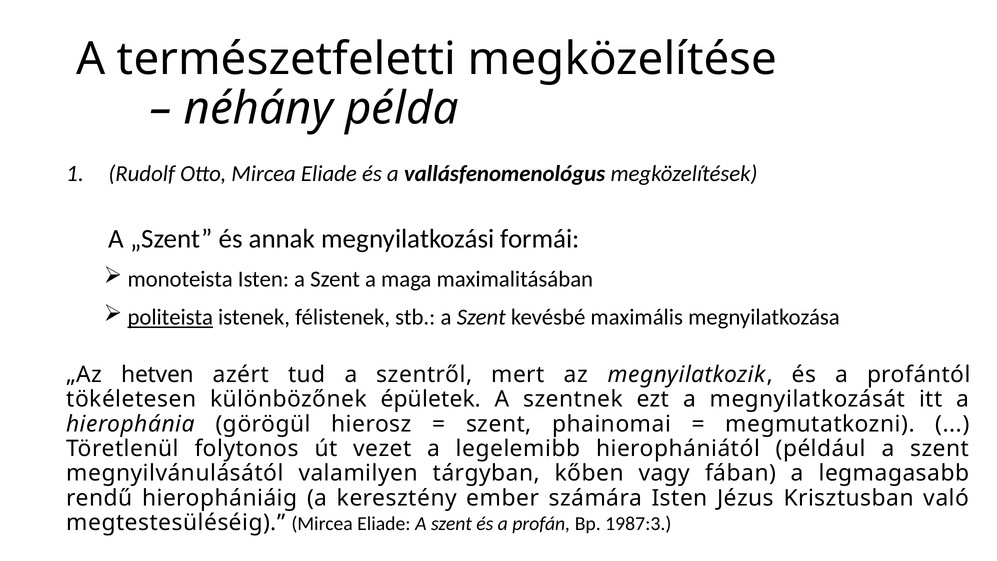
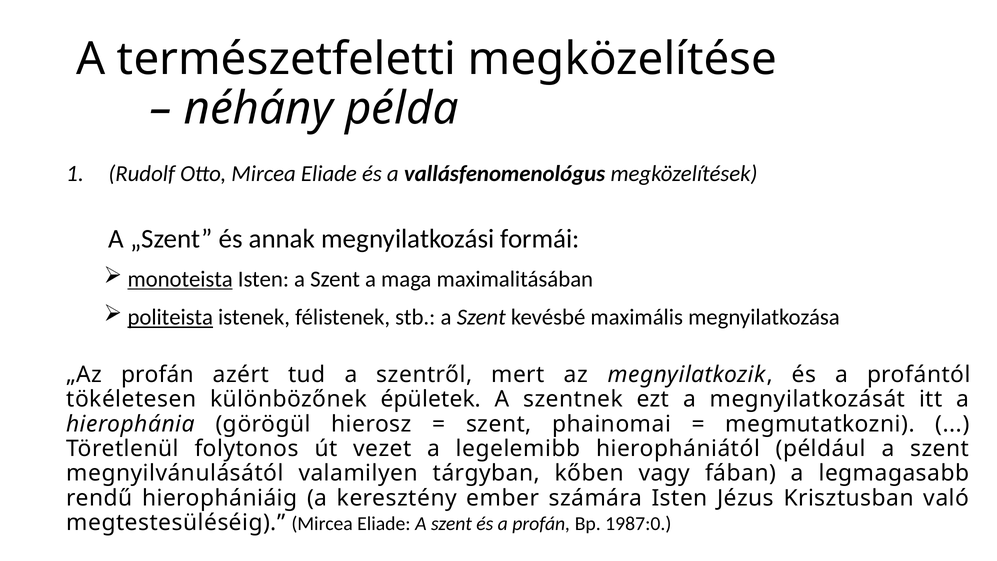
monoteista underline: none -> present
„Az hetven: hetven -> profán
1987:3: 1987:3 -> 1987:0
